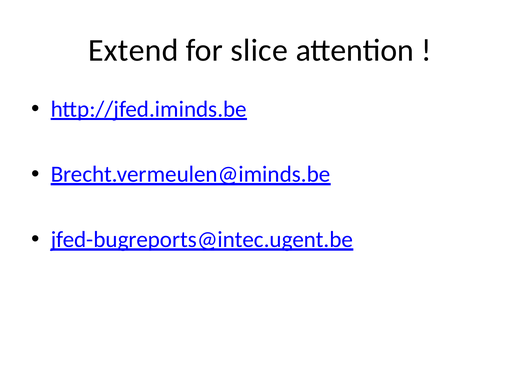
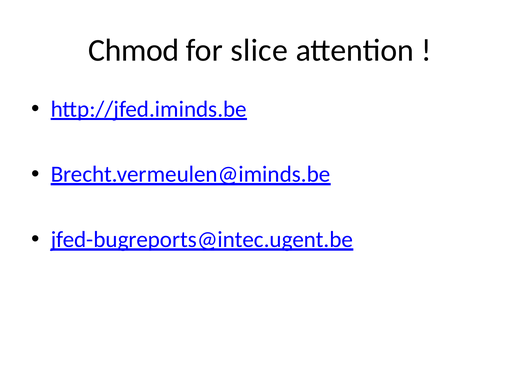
Extend: Extend -> Chmod
